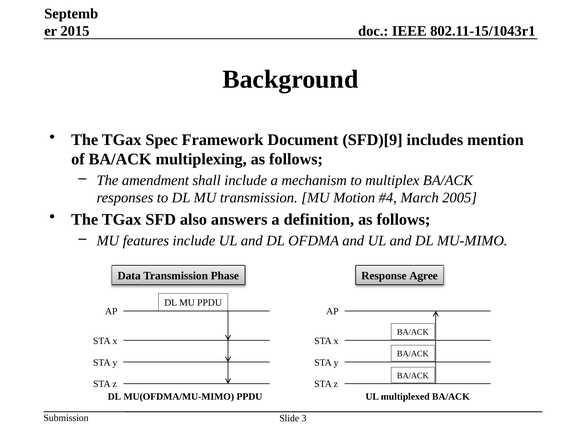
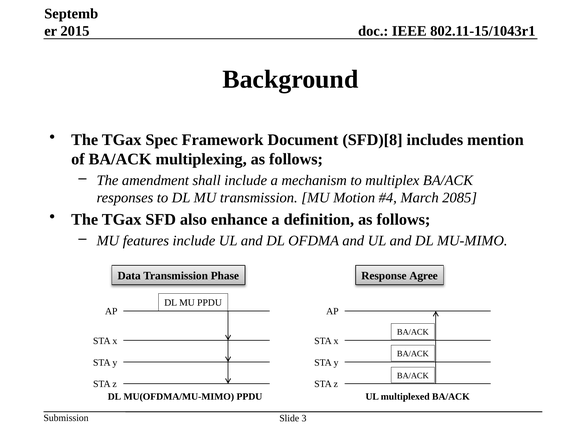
SFD)[9: SFD)[9 -> SFD)[8
2005: 2005 -> 2085
answers: answers -> enhance
